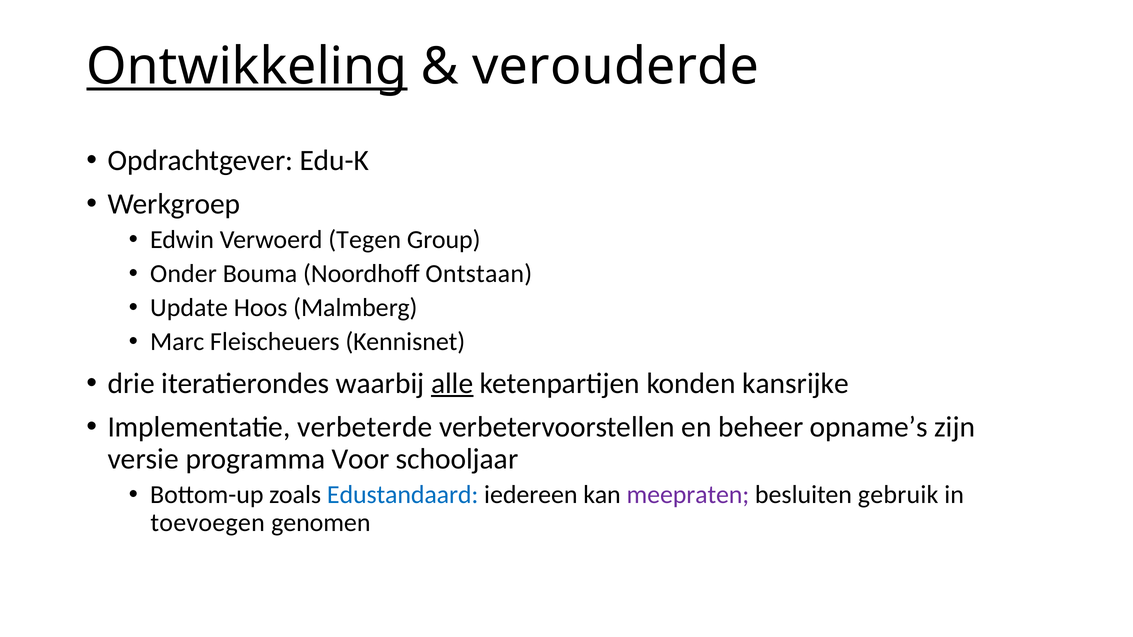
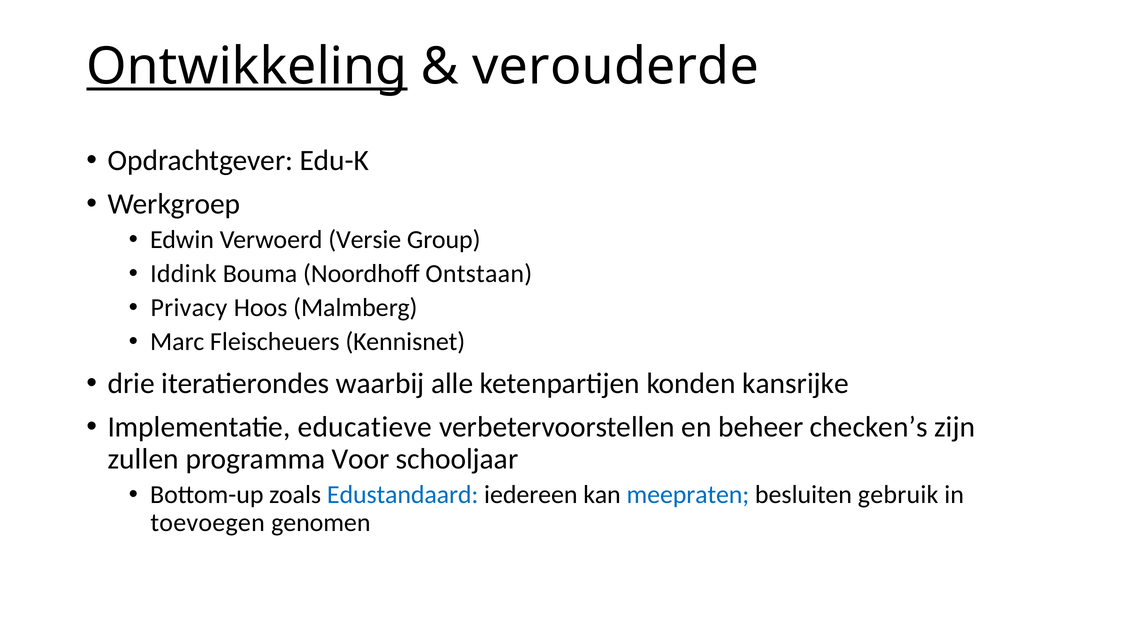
Tegen: Tegen -> Versie
Onder: Onder -> Iddink
Update: Update -> Privacy
alle underline: present -> none
verbeterde: verbeterde -> educatieve
opname’s: opname’s -> checken’s
versie: versie -> zullen
meepraten colour: purple -> blue
